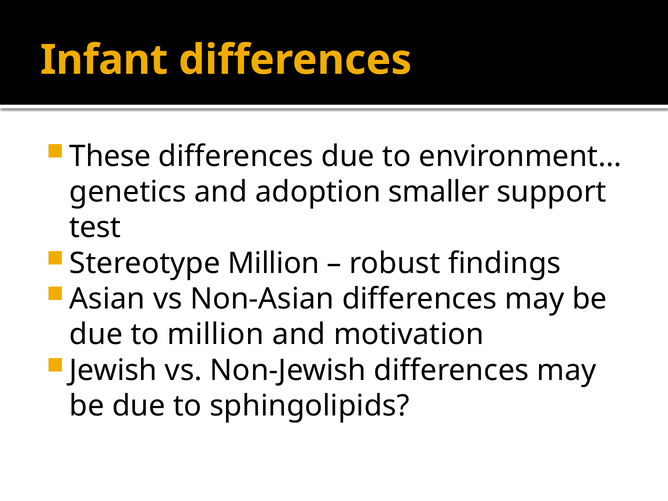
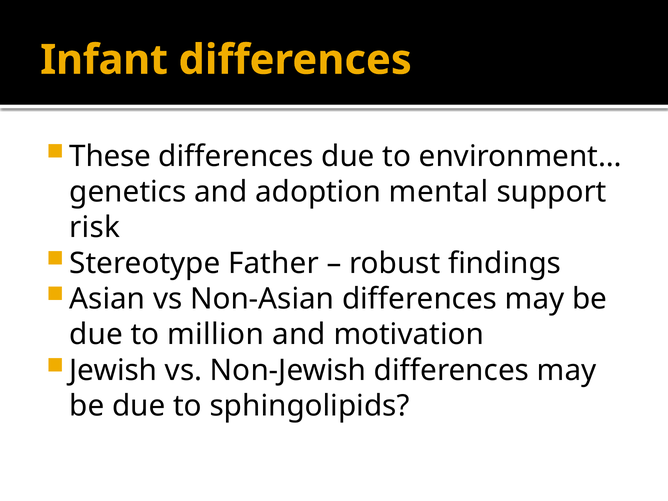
smaller: smaller -> mental
test: test -> risk
Stereotype Million: Million -> Father
